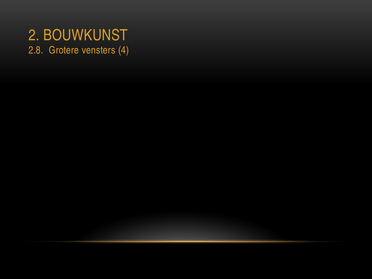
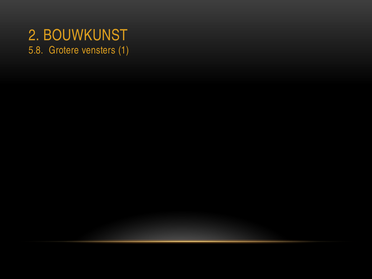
2.8: 2.8 -> 5.8
4: 4 -> 1
